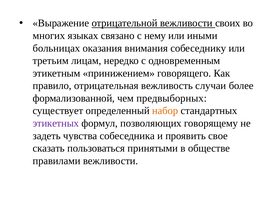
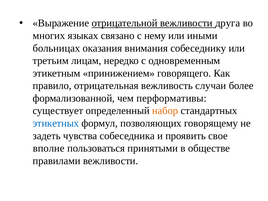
своих: своих -> друга
предвыборных: предвыборных -> перформативы
этикетных colour: purple -> blue
сказать: сказать -> вполне
